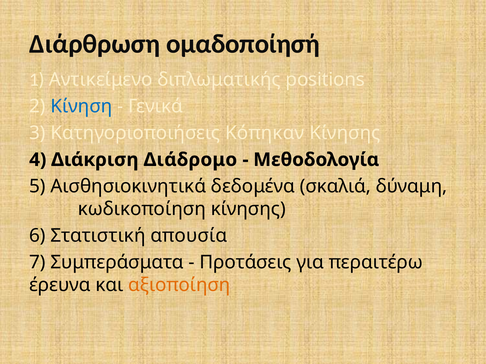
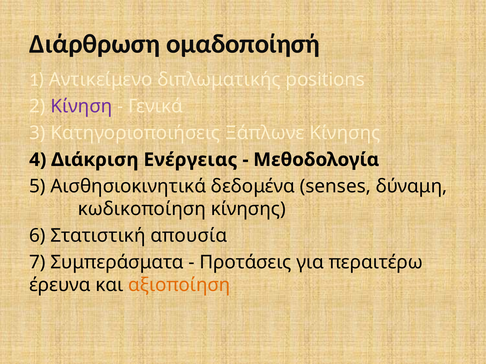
Κίνηση colour: blue -> purple
Κόπηκαν: Κόπηκαν -> Ξάπλωνε
Διάδρομο: Διάδρομο -> Ενέργειας
σκαλιά: σκαλιά -> senses
